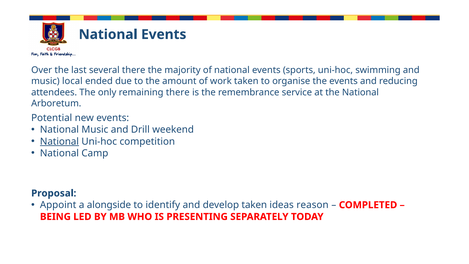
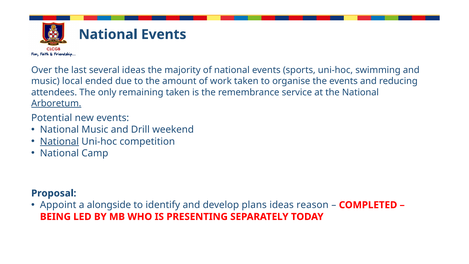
several there: there -> ideas
remaining there: there -> taken
Arboretum underline: none -> present
develop taken: taken -> plans
